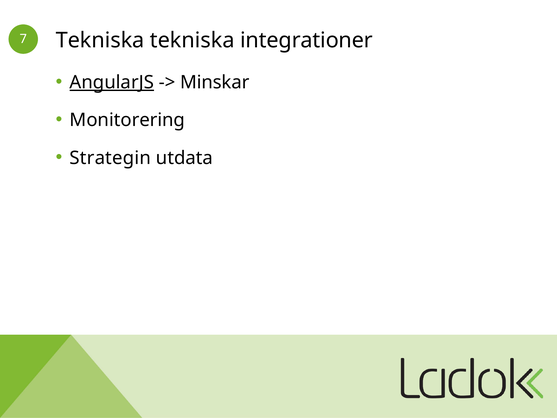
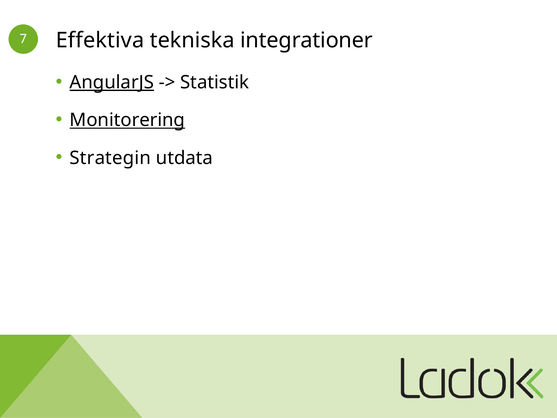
Tekniska at (100, 40): Tekniska -> Effektiva
Minskar: Minskar -> Statistik
Monitorering underline: none -> present
